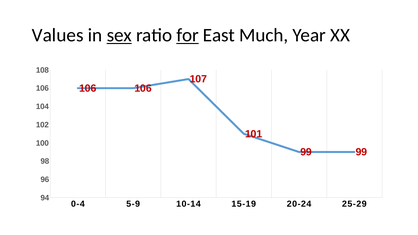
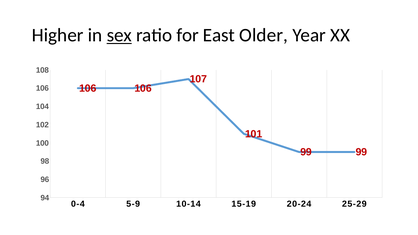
Values: Values -> Higher
for underline: present -> none
Much: Much -> Older
